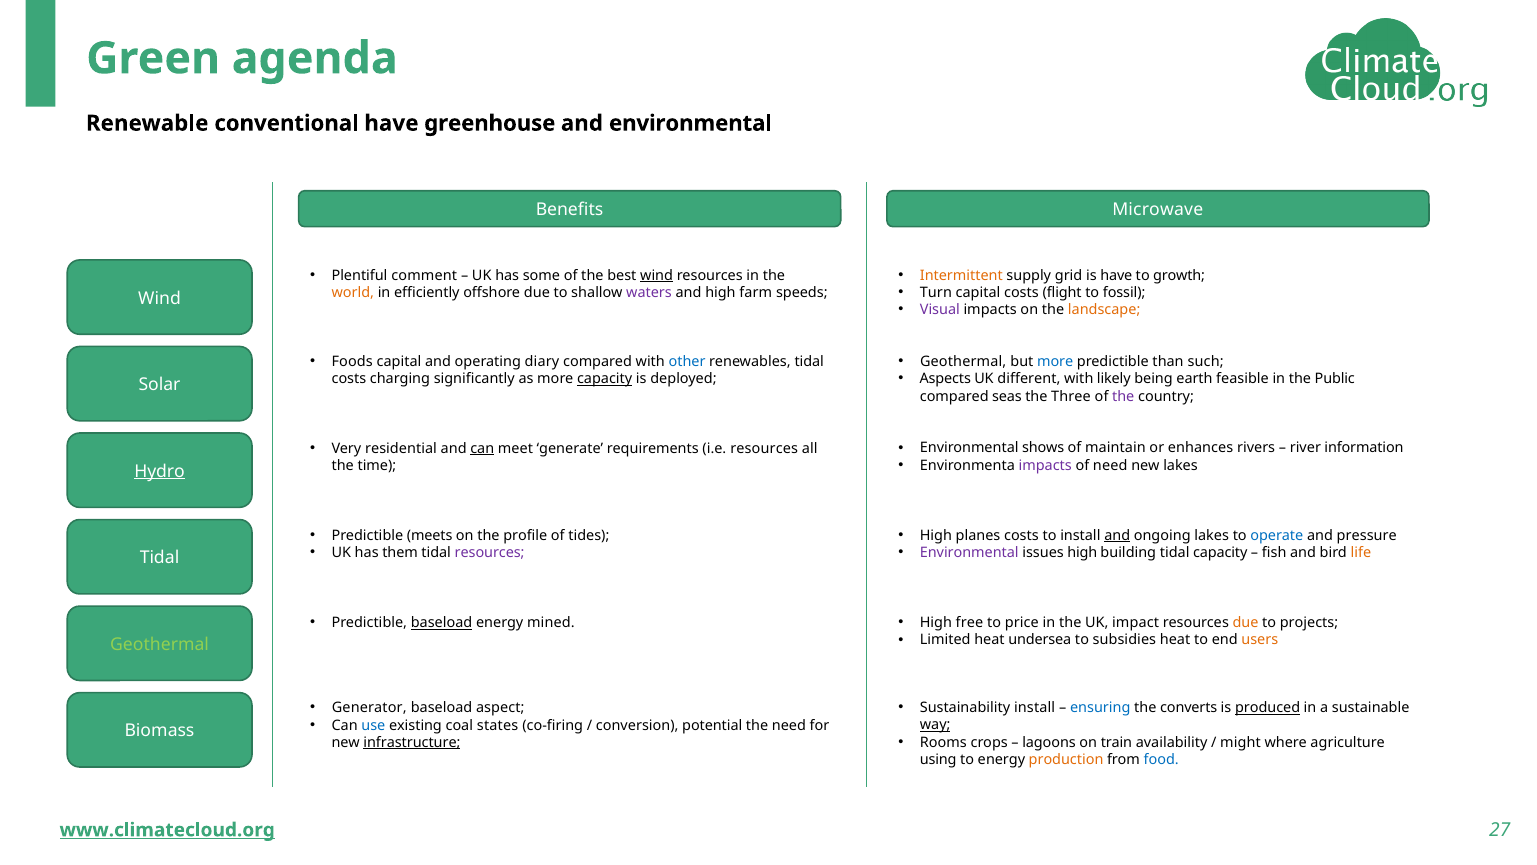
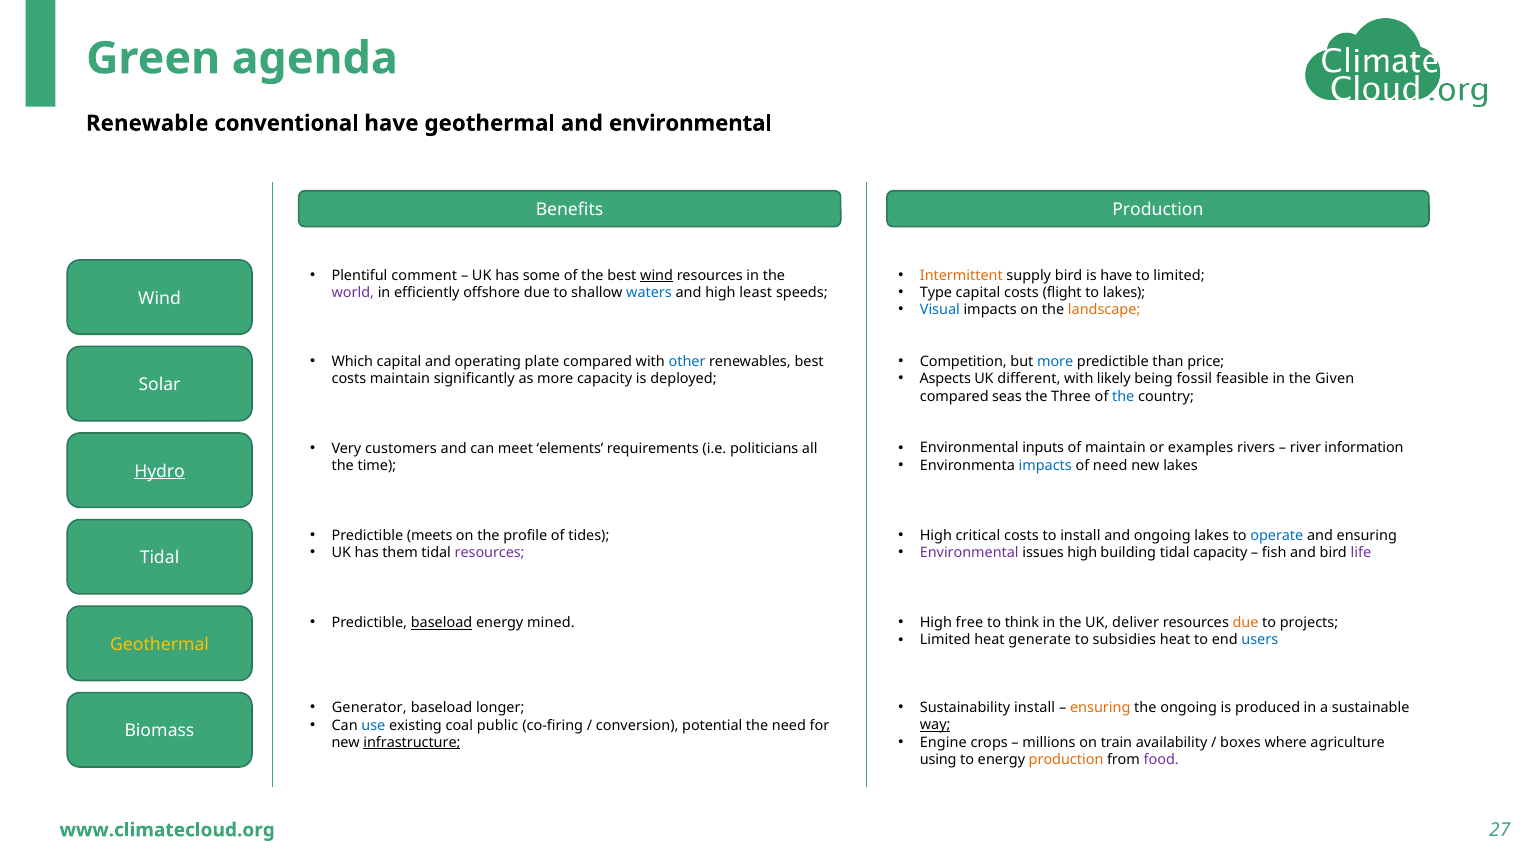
have greenhouse: greenhouse -> geothermal
Benefits Microwave: Microwave -> Production
supply grid: grid -> bird
to growth: growth -> limited
Turn: Turn -> Type
to fossil: fossil -> lakes
world colour: orange -> purple
waters colour: purple -> blue
farm: farm -> least
Visual colour: purple -> blue
Geothermal at (963, 361): Geothermal -> Competition
such: such -> price
Foods: Foods -> Which
diary: diary -> plate
renewables tidal: tidal -> best
earth: earth -> fossil
Public: Public -> Given
costs charging: charging -> maintain
capacity at (605, 379) underline: present -> none
the at (1123, 396) colour: purple -> blue
shows: shows -> inputs
enhances: enhances -> examples
residential: residential -> customers
can at (482, 448) underline: present -> none
generate: generate -> elements
i.e resources: resources -> politicians
impacts at (1045, 465) colour: purple -> blue
planes: planes -> critical
and at (1117, 535) underline: present -> none
and pressure: pressure -> ensuring
life colour: orange -> purple
price: price -> think
impact: impact -> deliver
undersea: undersea -> generate
users colour: orange -> blue
Geothermal at (160, 644) colour: light green -> yellow
ensuring at (1100, 707) colour: blue -> orange
the converts: converts -> ongoing
produced underline: present -> none
aspect: aspect -> longer
states: states -> public
Rooms: Rooms -> Engine
lagoons: lagoons -> millions
might: might -> boxes
food colour: blue -> purple
www.climatecloud.org underline: present -> none
